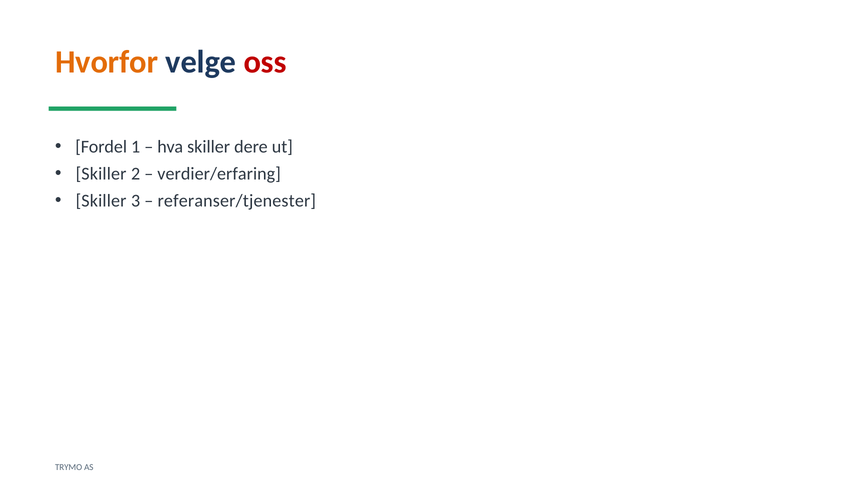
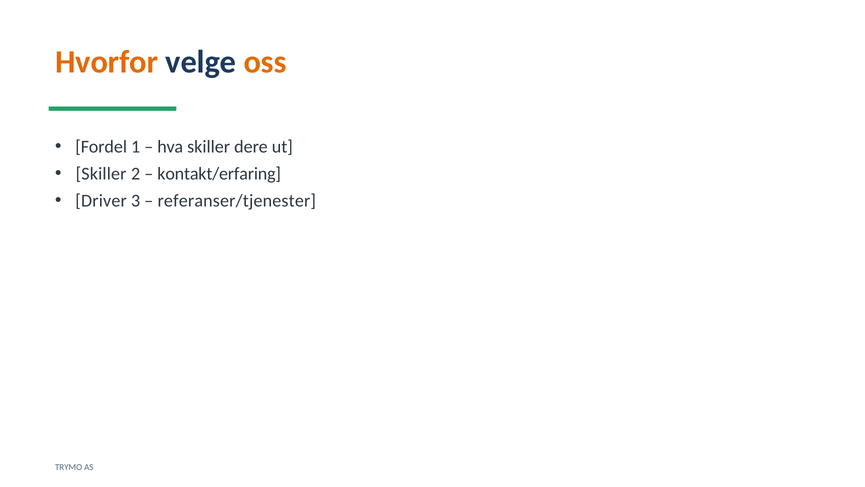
oss colour: red -> orange
verdier/erfaring: verdier/erfaring -> kontakt/erfaring
Skiller at (101, 201): Skiller -> Driver
